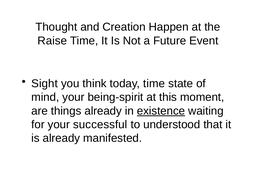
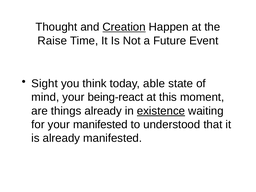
Creation underline: none -> present
today time: time -> able
being-spirit: being-spirit -> being-react
your successful: successful -> manifested
